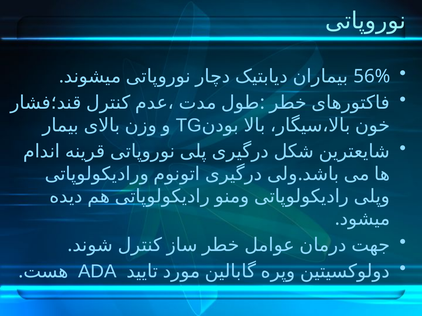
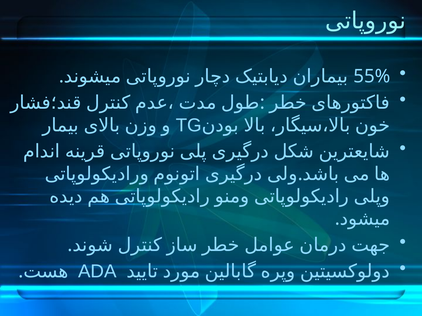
56%: 56% -> 55%
